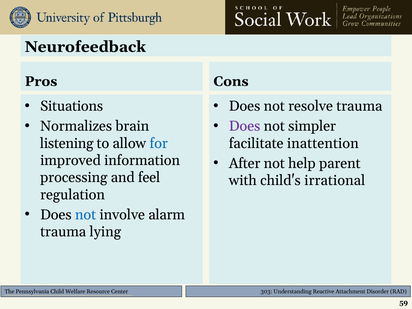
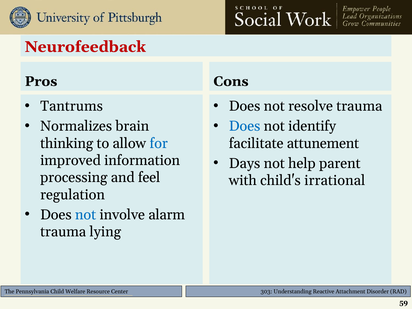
Neurofeedback colour: black -> red
Situations: Situations -> Tantrums
Does at (245, 126) colour: purple -> blue
simpler: simpler -> identify
listening: listening -> thinking
inattention: inattention -> attunement
After: After -> Days
